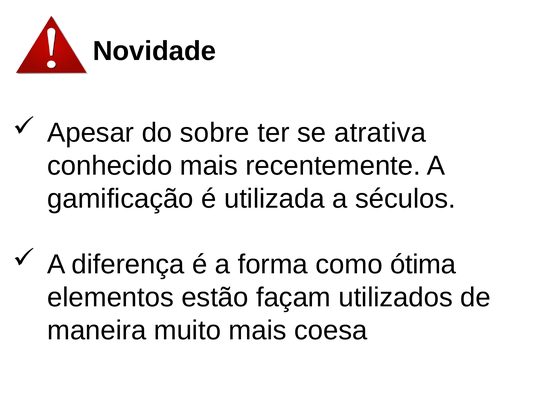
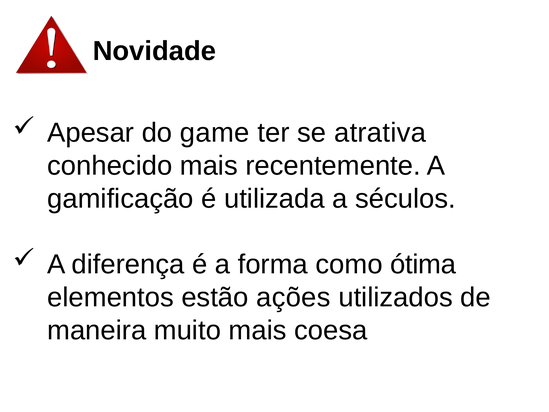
sobre: sobre -> game
façam: façam -> ações
